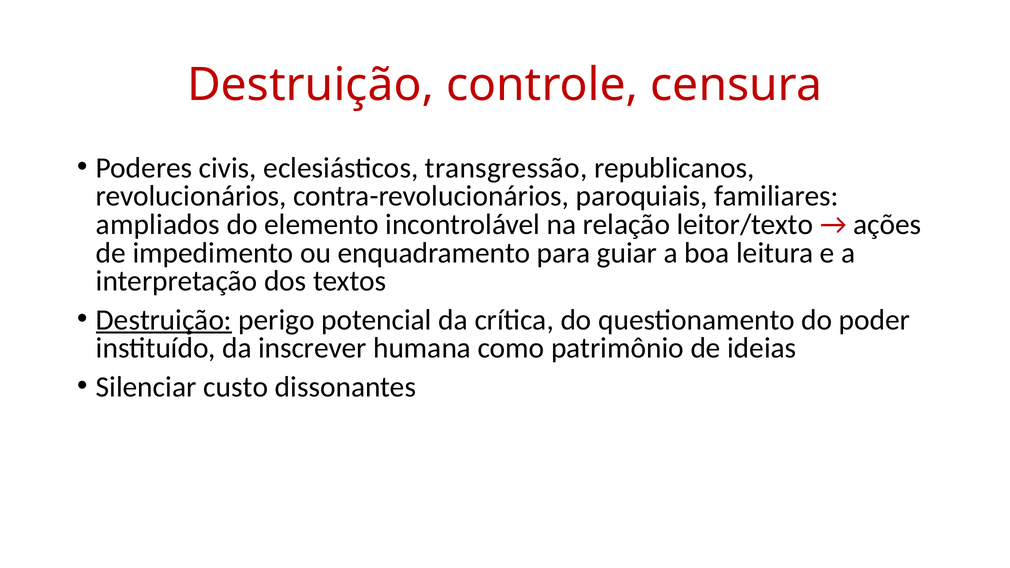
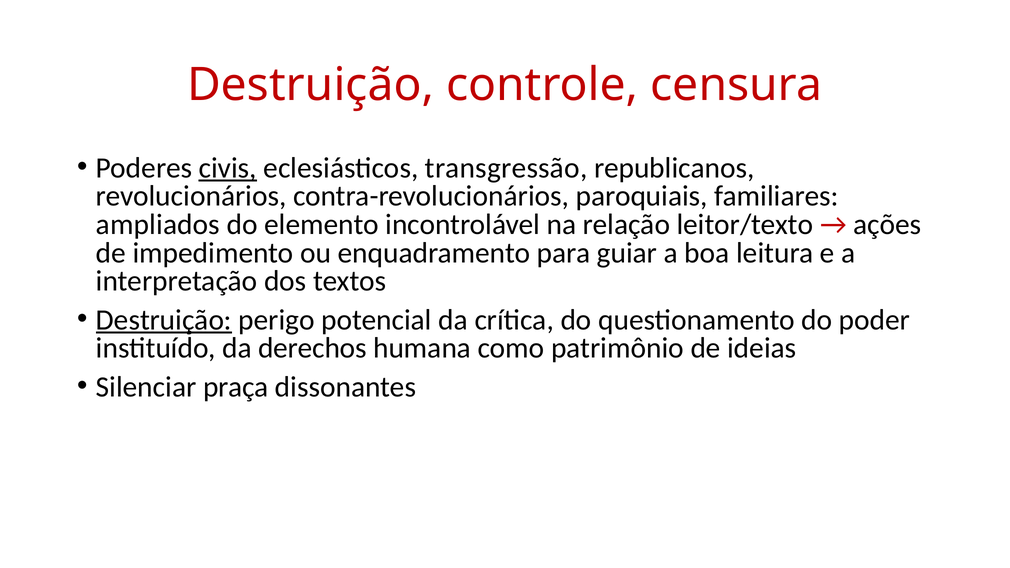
civis underline: none -> present
inscrever: inscrever -> derechos
custo: custo -> praça
